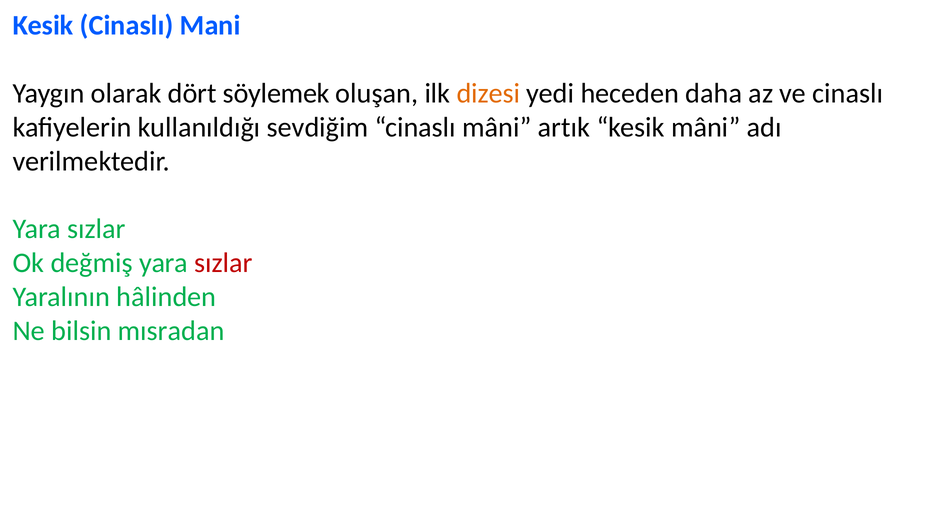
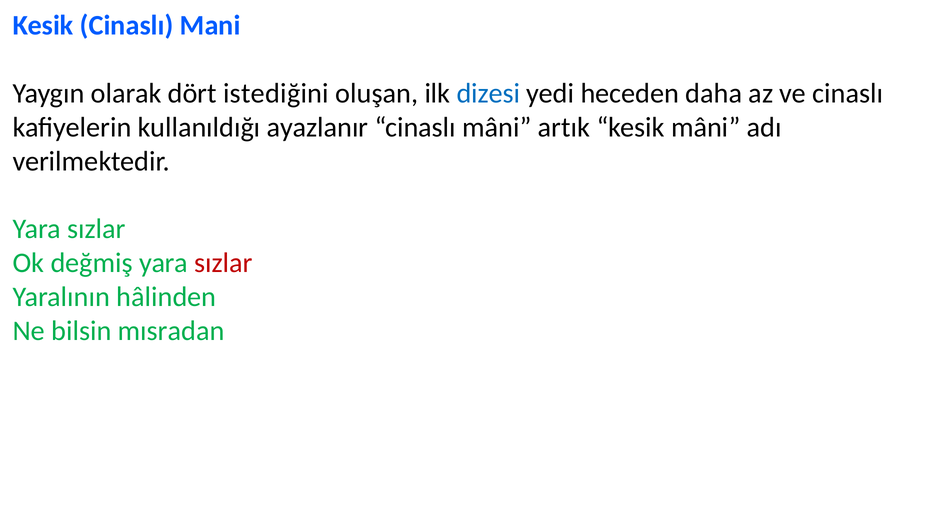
söylemek: söylemek -> istediğini
dizesi colour: orange -> blue
sevdiğim: sevdiğim -> ayazlanır
